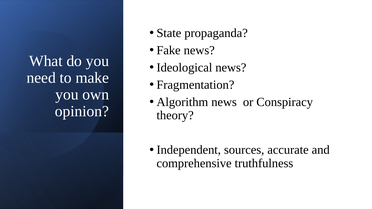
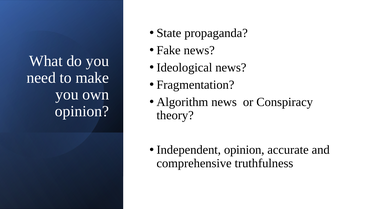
Independent sources: sources -> opinion
